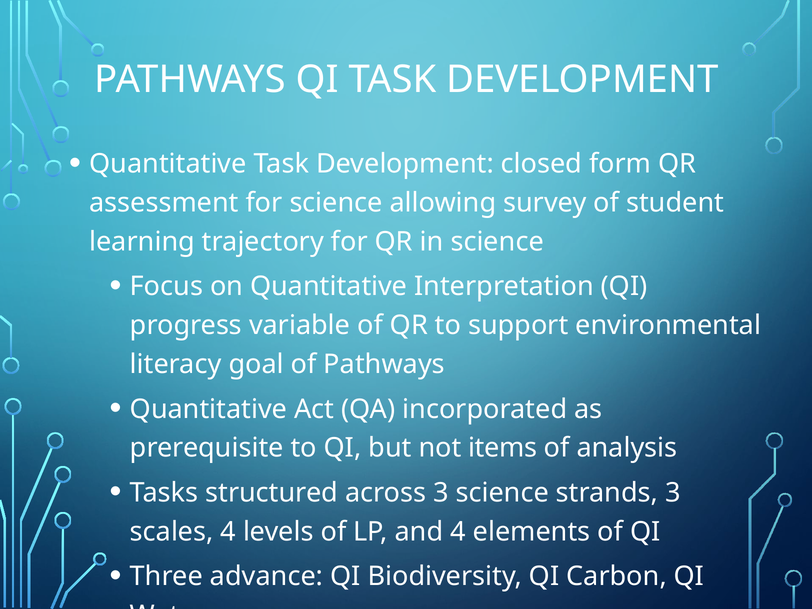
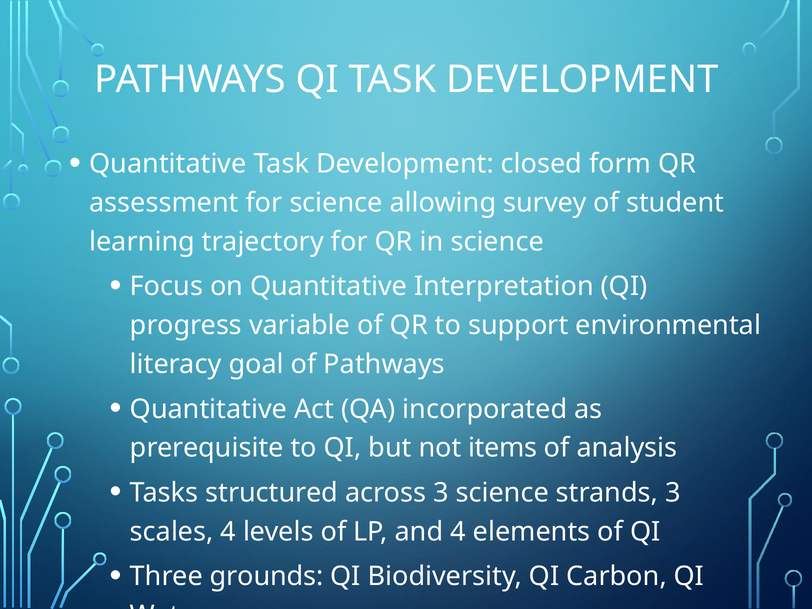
advance: advance -> grounds
